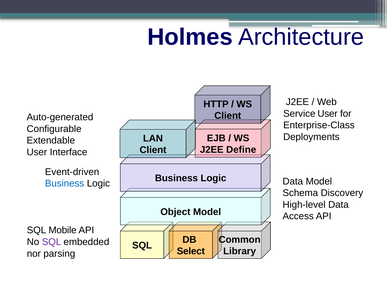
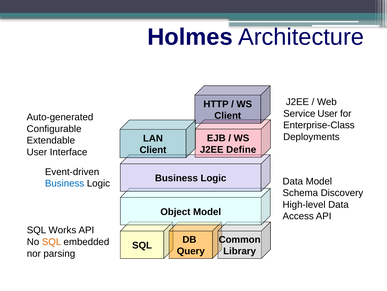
Mobile: Mobile -> Works
SQL at (52, 241) colour: purple -> orange
Select: Select -> Query
